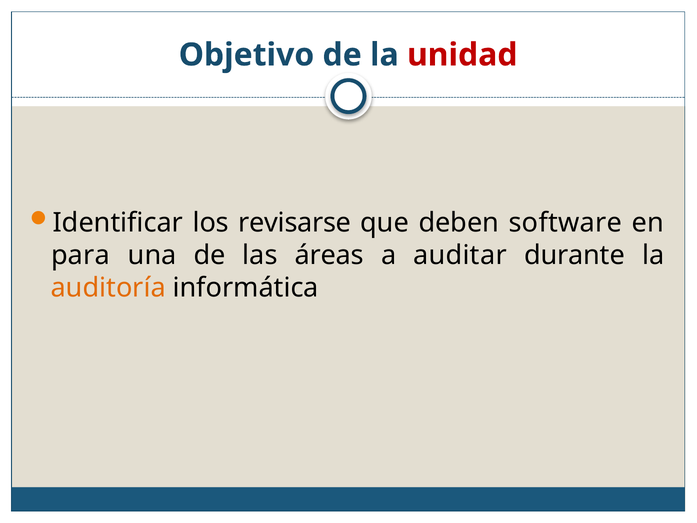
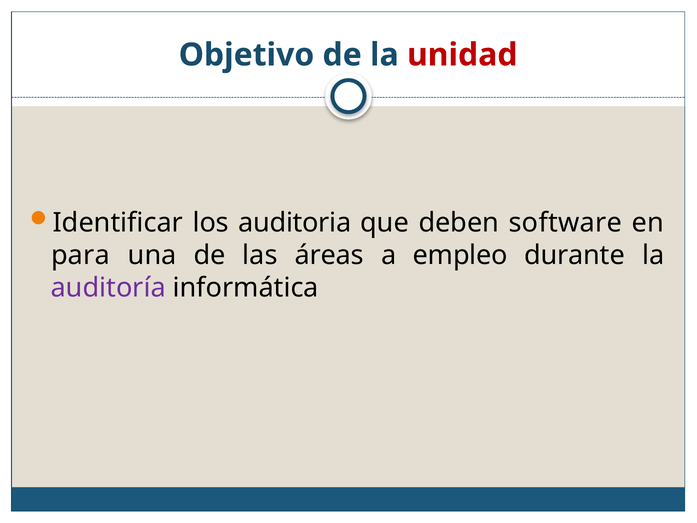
revisarse: revisarse -> auditoria
auditar: auditar -> empleo
auditoría colour: orange -> purple
